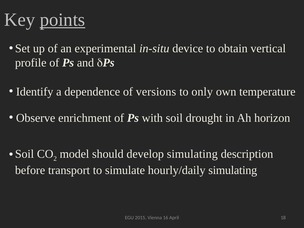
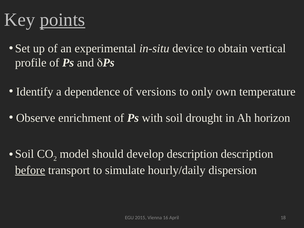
develop simulating: simulating -> description
before underline: none -> present
hourly/daily simulating: simulating -> dispersion
